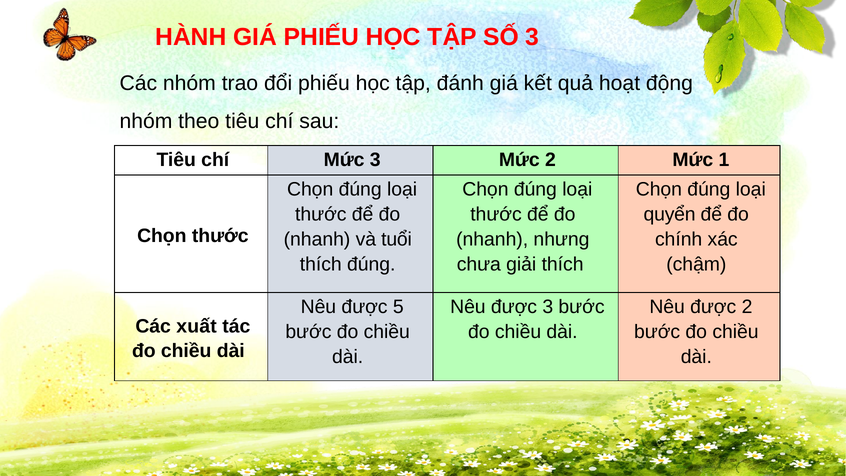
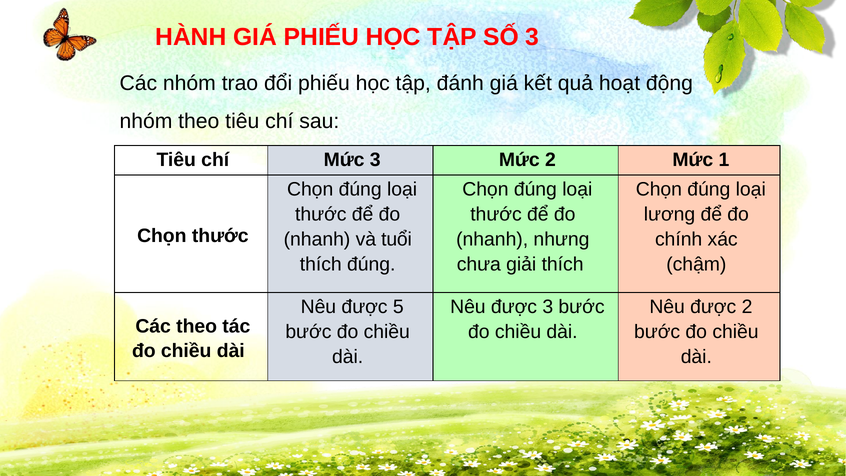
quyển: quyển -> lương
Các xuất: xuất -> theo
